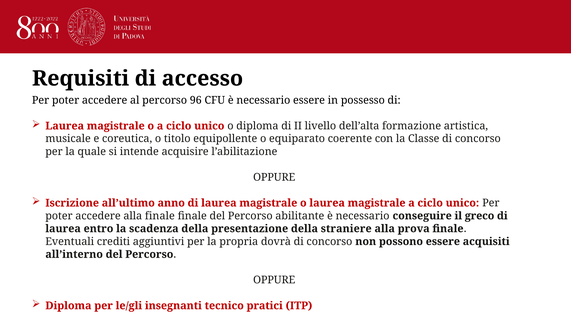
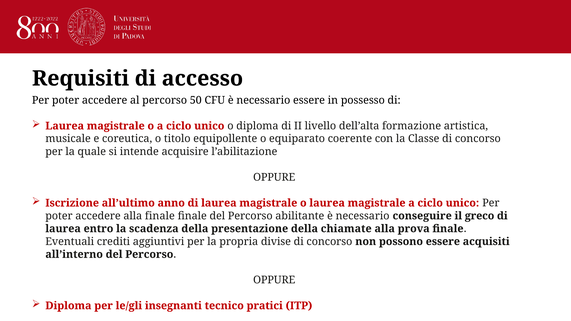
96: 96 -> 50
straniere: straniere -> chiamate
dovrà: dovrà -> divise
